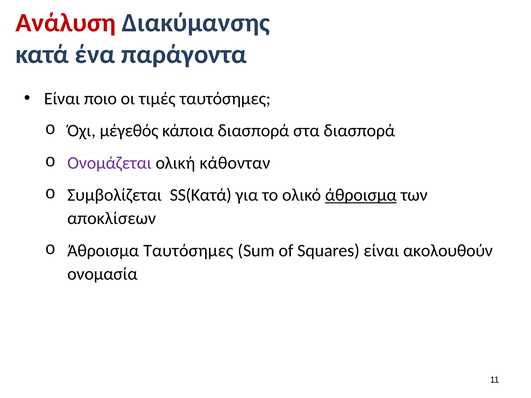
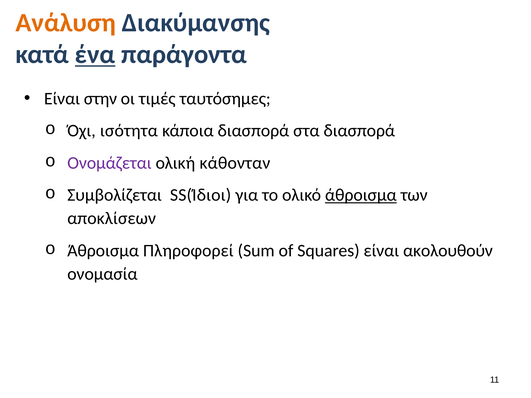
Ανάλυση colour: red -> orange
ένα underline: none -> present
ποιο: ποιο -> στην
μέγεθός: μέγεθός -> ισότητα
SS(Κατά: SS(Κατά -> SS(Ίδιοι
Άθροισμα Ταυτόσημες: Ταυτόσημες -> Πληροφορεί
